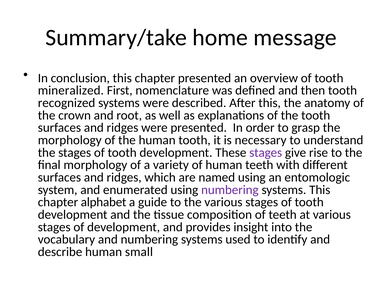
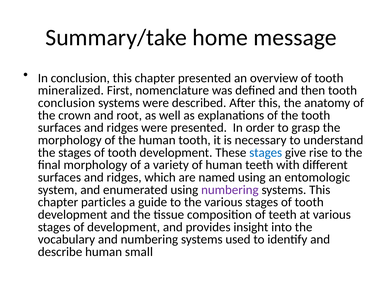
recognized at (67, 103): recognized -> conclusion
stages at (266, 153) colour: purple -> blue
alphabet: alphabet -> particles
